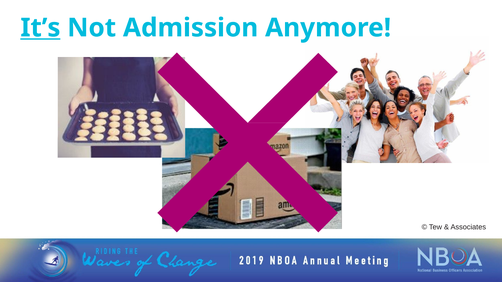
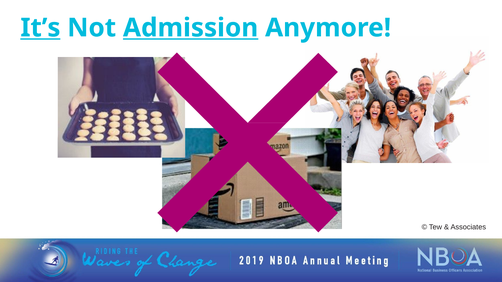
Admission underline: none -> present
